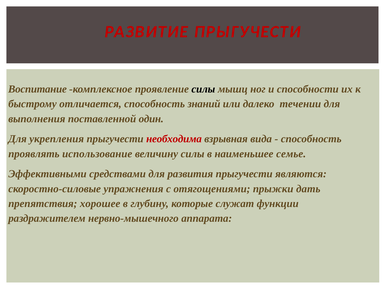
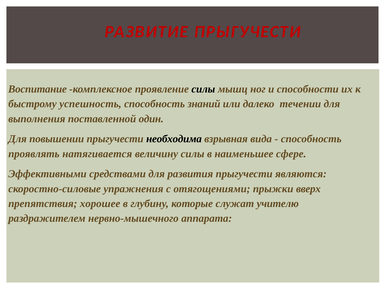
отличается: отличается -> успешность
укрепления: укрепления -> повышении
необходима colour: red -> black
использование: использование -> натягивается
семье: семье -> сфере
дать: дать -> вверх
функции: функции -> учителю
